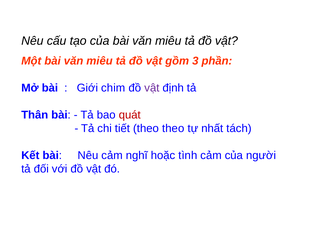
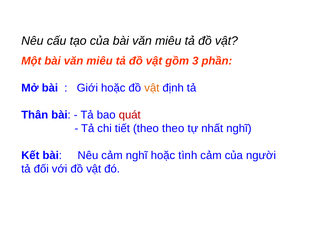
Giới chim: chim -> hoặc
vật at (152, 88) colour: purple -> orange
nhất tách: tách -> nghĩ
